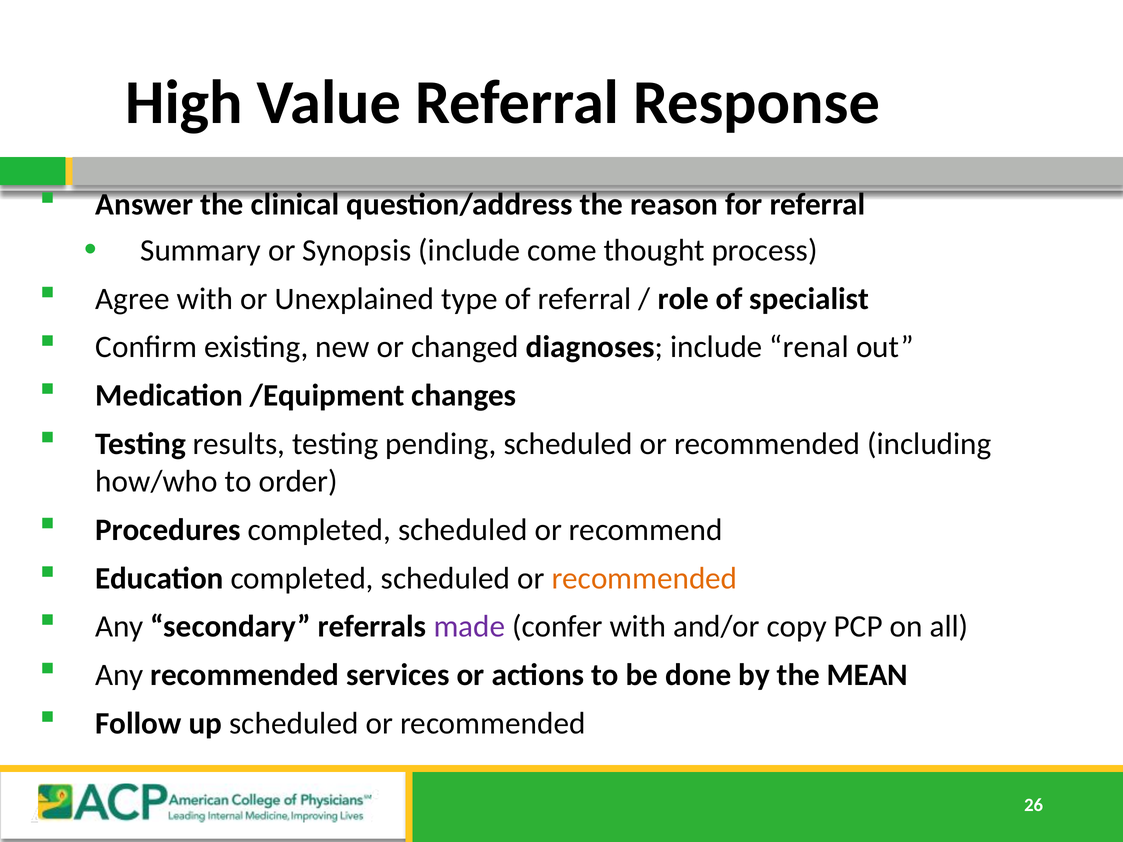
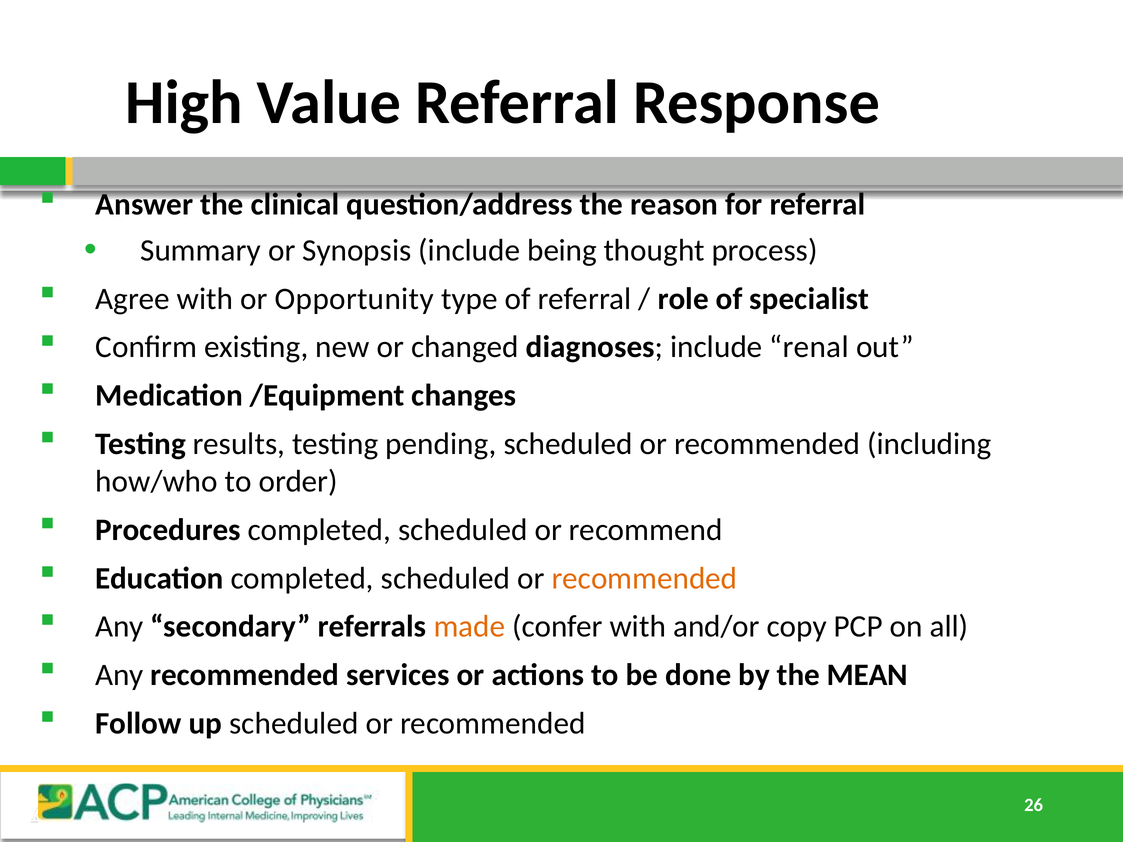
come: come -> being
Unexplained: Unexplained -> Opportunity
made colour: purple -> orange
